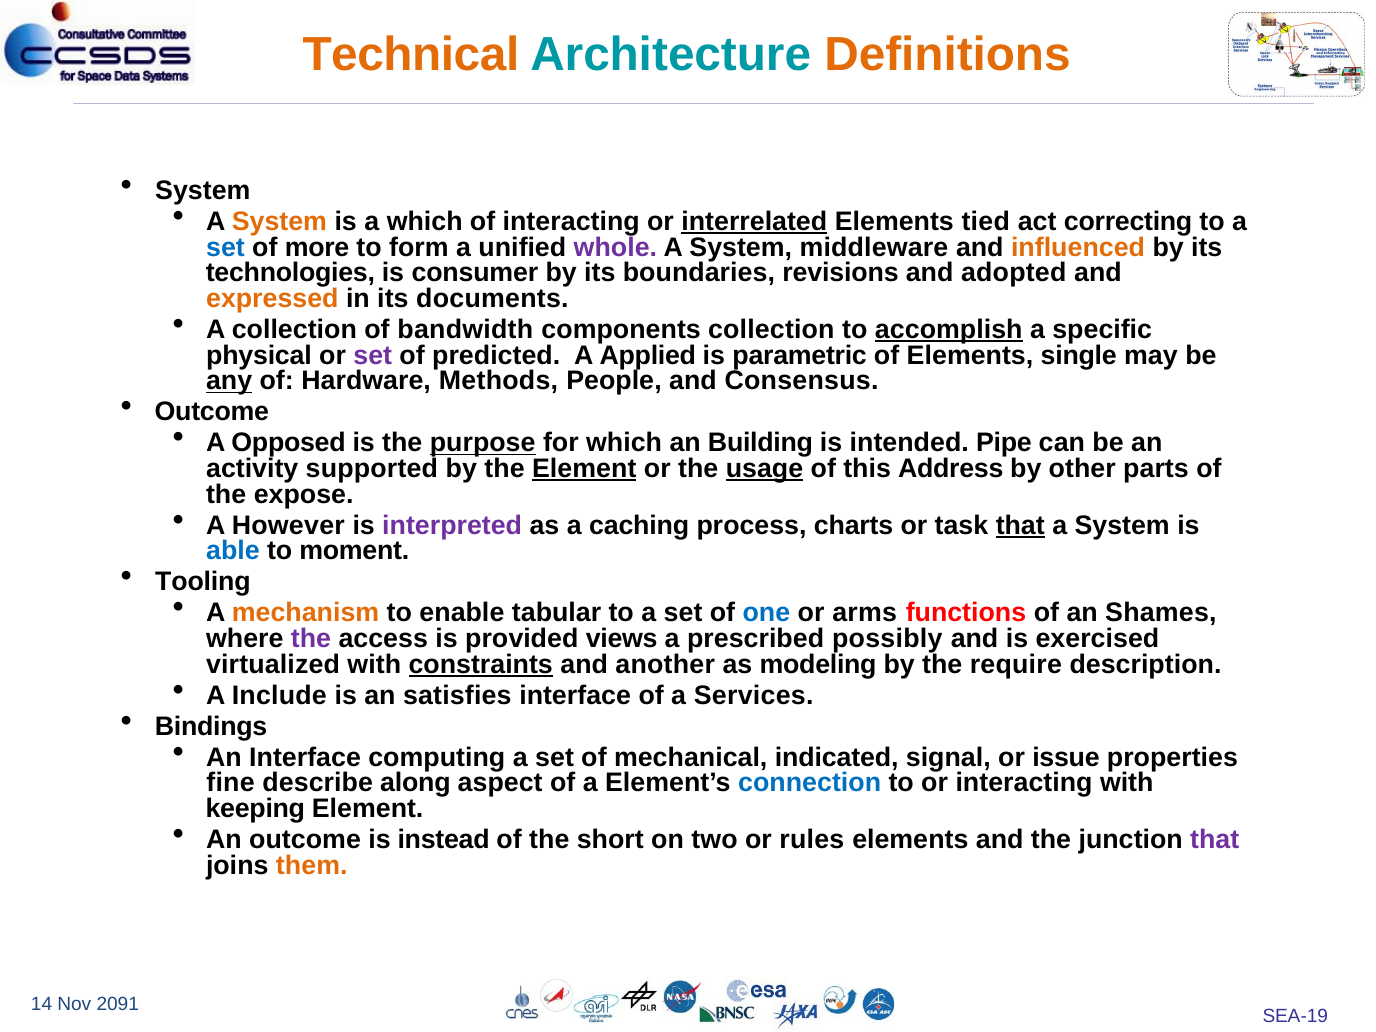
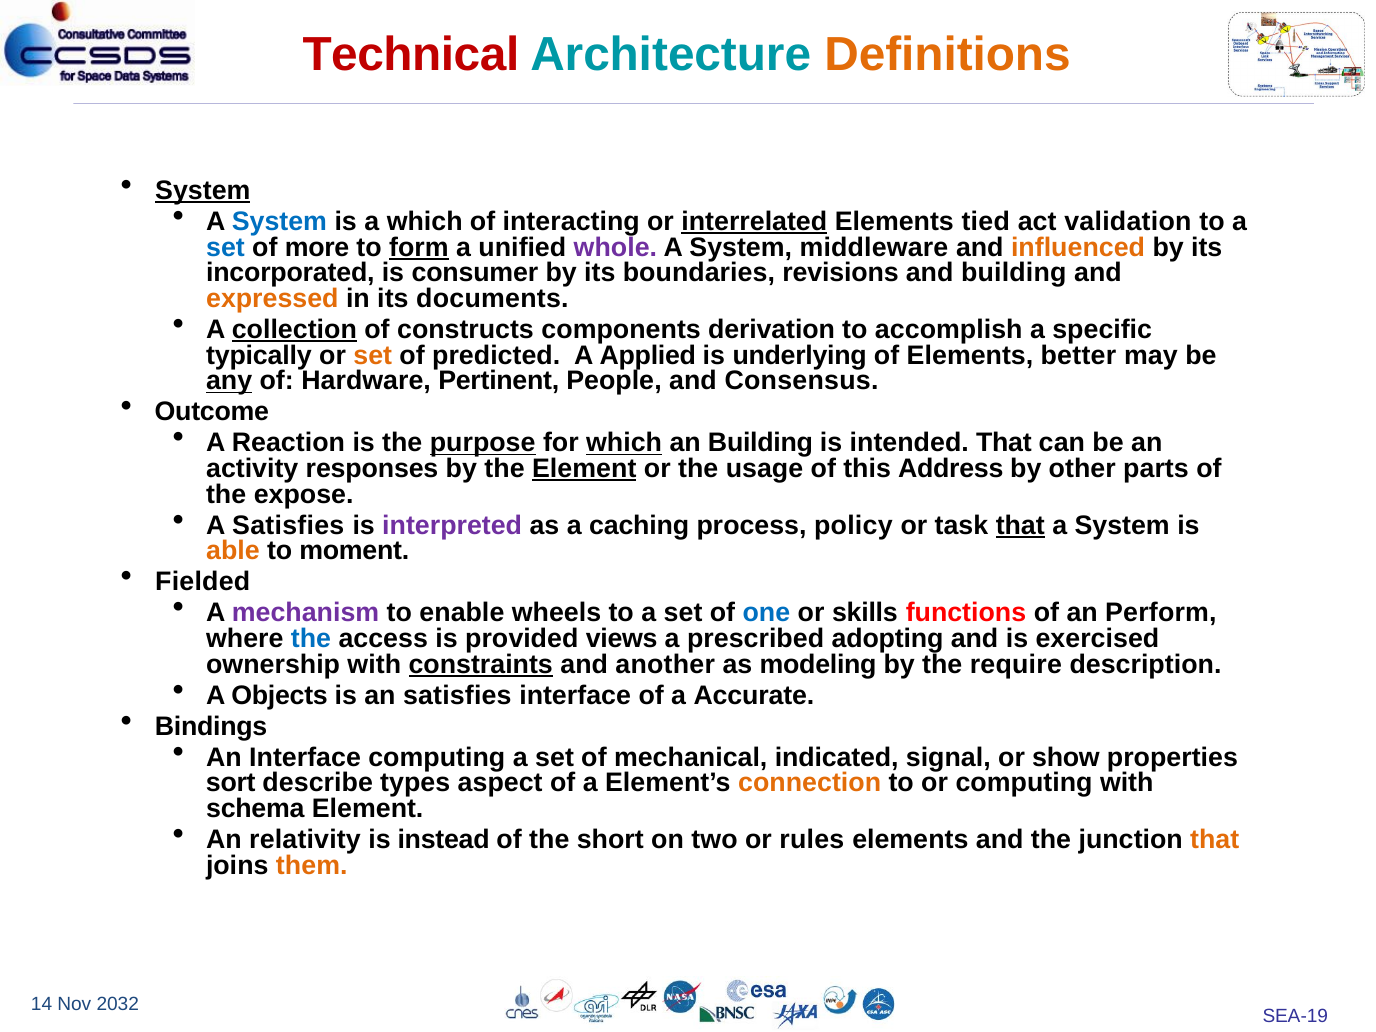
Technical colour: orange -> red
System at (203, 191) underline: none -> present
System at (279, 222) colour: orange -> blue
correcting: correcting -> validation
form underline: none -> present
technologies: technologies -> incorporated
and adopted: adopted -> building
collection at (294, 330) underline: none -> present
bandwidth: bandwidth -> constructs
components collection: collection -> derivation
accomplish underline: present -> none
physical: physical -> typically
set at (373, 355) colour: purple -> orange
parametric: parametric -> underlying
single: single -> better
Methods: Methods -> Pertinent
Opposed: Opposed -> Reaction
which at (624, 443) underline: none -> present
intended Pipe: Pipe -> That
supported: supported -> responses
usage underline: present -> none
A However: However -> Satisfies
charts: charts -> policy
able colour: blue -> orange
Tooling: Tooling -> Fielded
mechanism colour: orange -> purple
tabular: tabular -> wheels
arms: arms -> skills
Shames: Shames -> Perform
the at (311, 639) colour: purple -> blue
possibly: possibly -> adopting
virtualized: virtualized -> ownership
Include: Include -> Objects
Services: Services -> Accurate
issue: issue -> show
fine: fine -> sort
along: along -> types
connection colour: blue -> orange
or interacting: interacting -> computing
keeping: keeping -> schema
An outcome: outcome -> relativity
that at (1215, 840) colour: purple -> orange
2091: 2091 -> 2032
